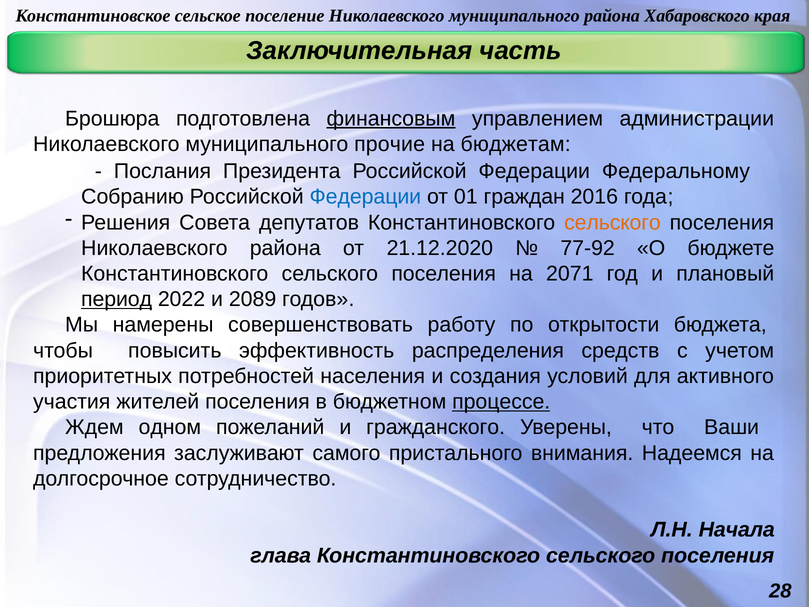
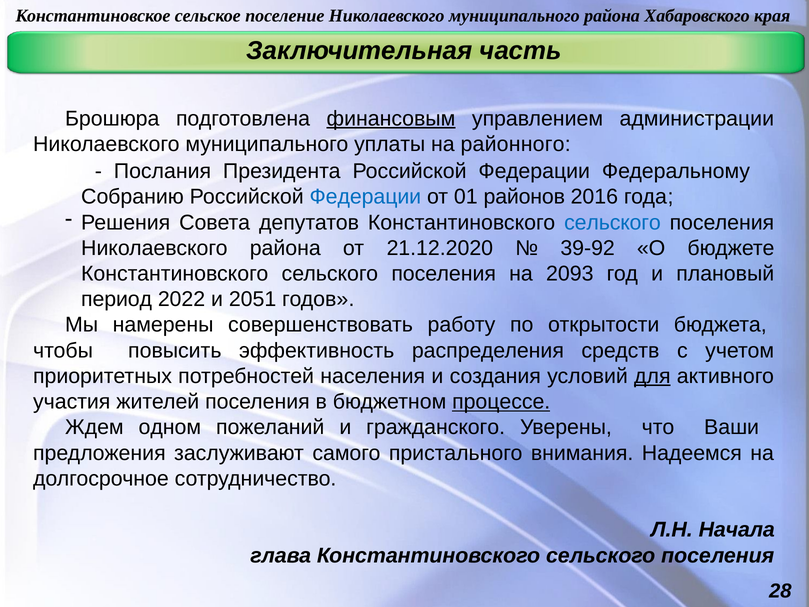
прочие: прочие -> уплаты
бюджетам: бюджетам -> районного
граждан: граждан -> районов
сельского at (612, 222) colour: orange -> blue
77-92: 77-92 -> 39-92
2071: 2071 -> 2093
период underline: present -> none
2089: 2089 -> 2051
для underline: none -> present
